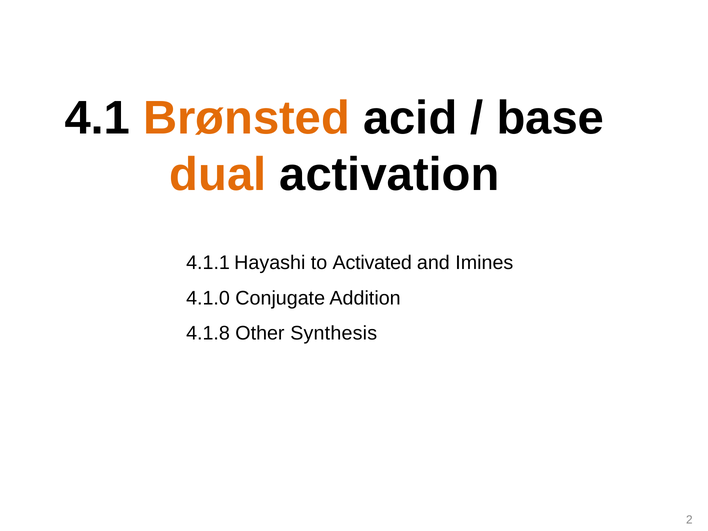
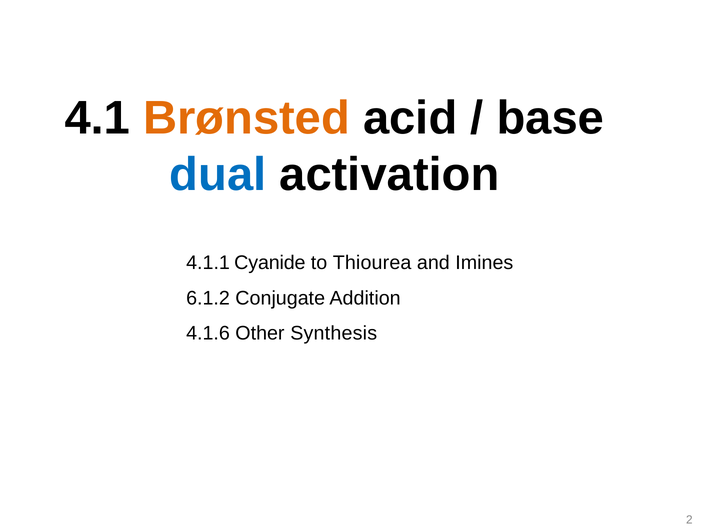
dual colour: orange -> blue
Hayashi: Hayashi -> Cyanide
Activated: Activated -> Thiourea
4.1.0: 4.1.0 -> 6.1.2
4.1.8: 4.1.8 -> 4.1.6
